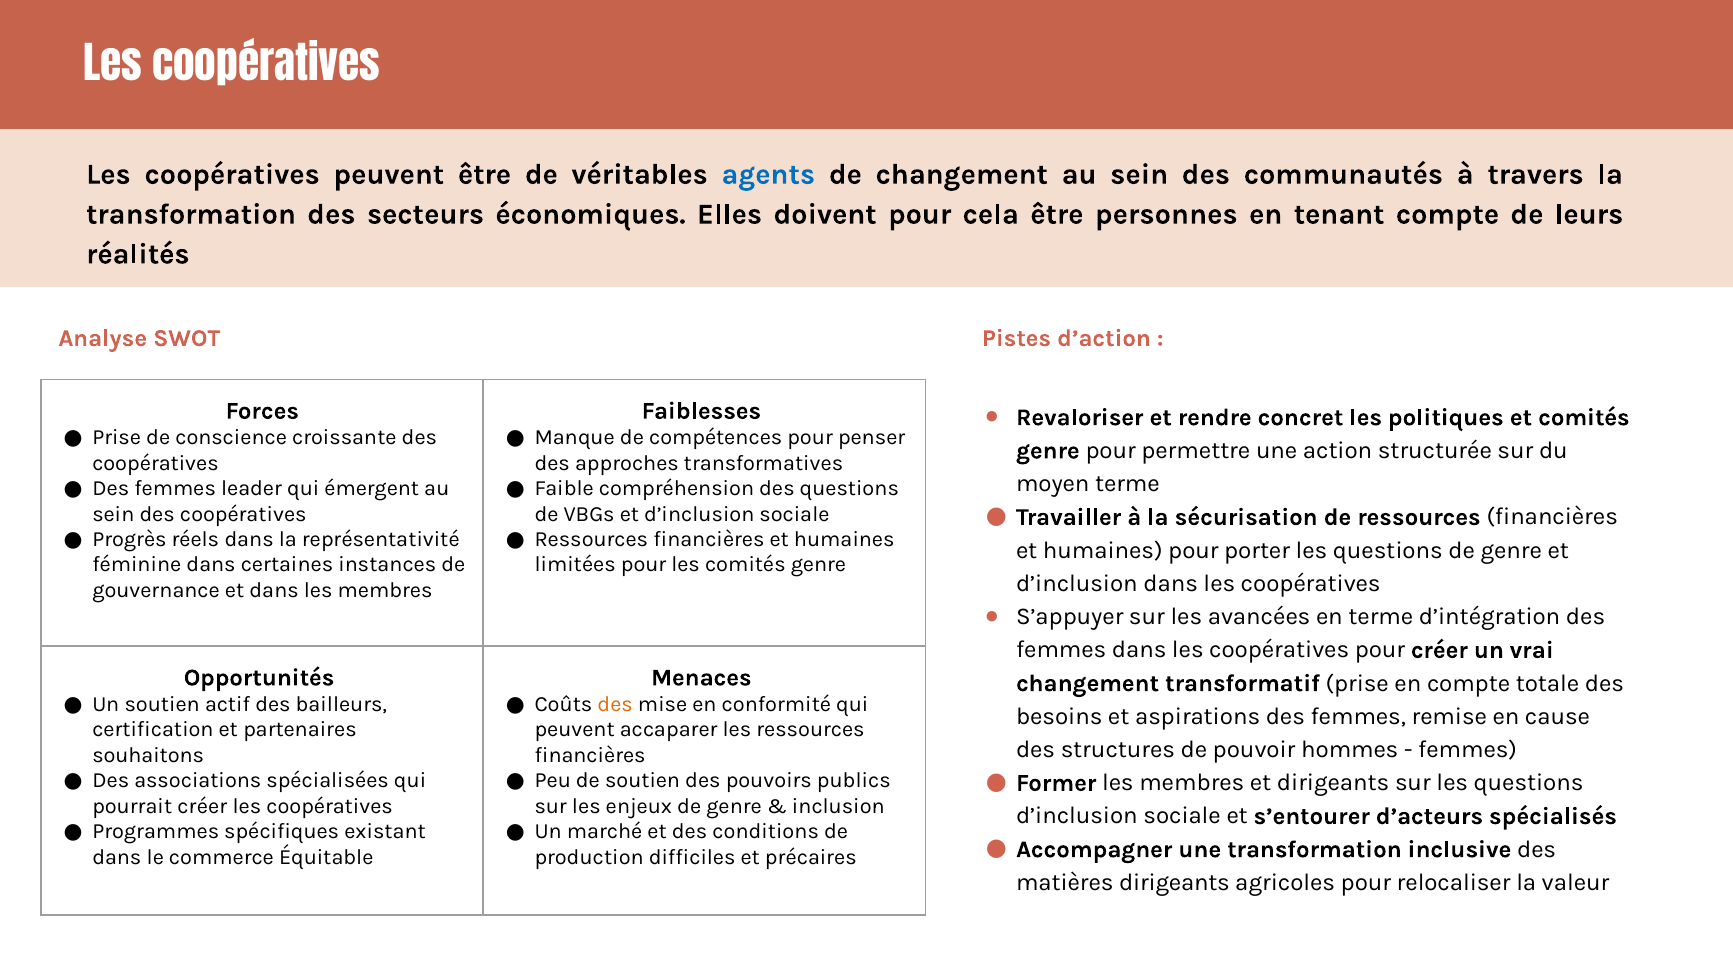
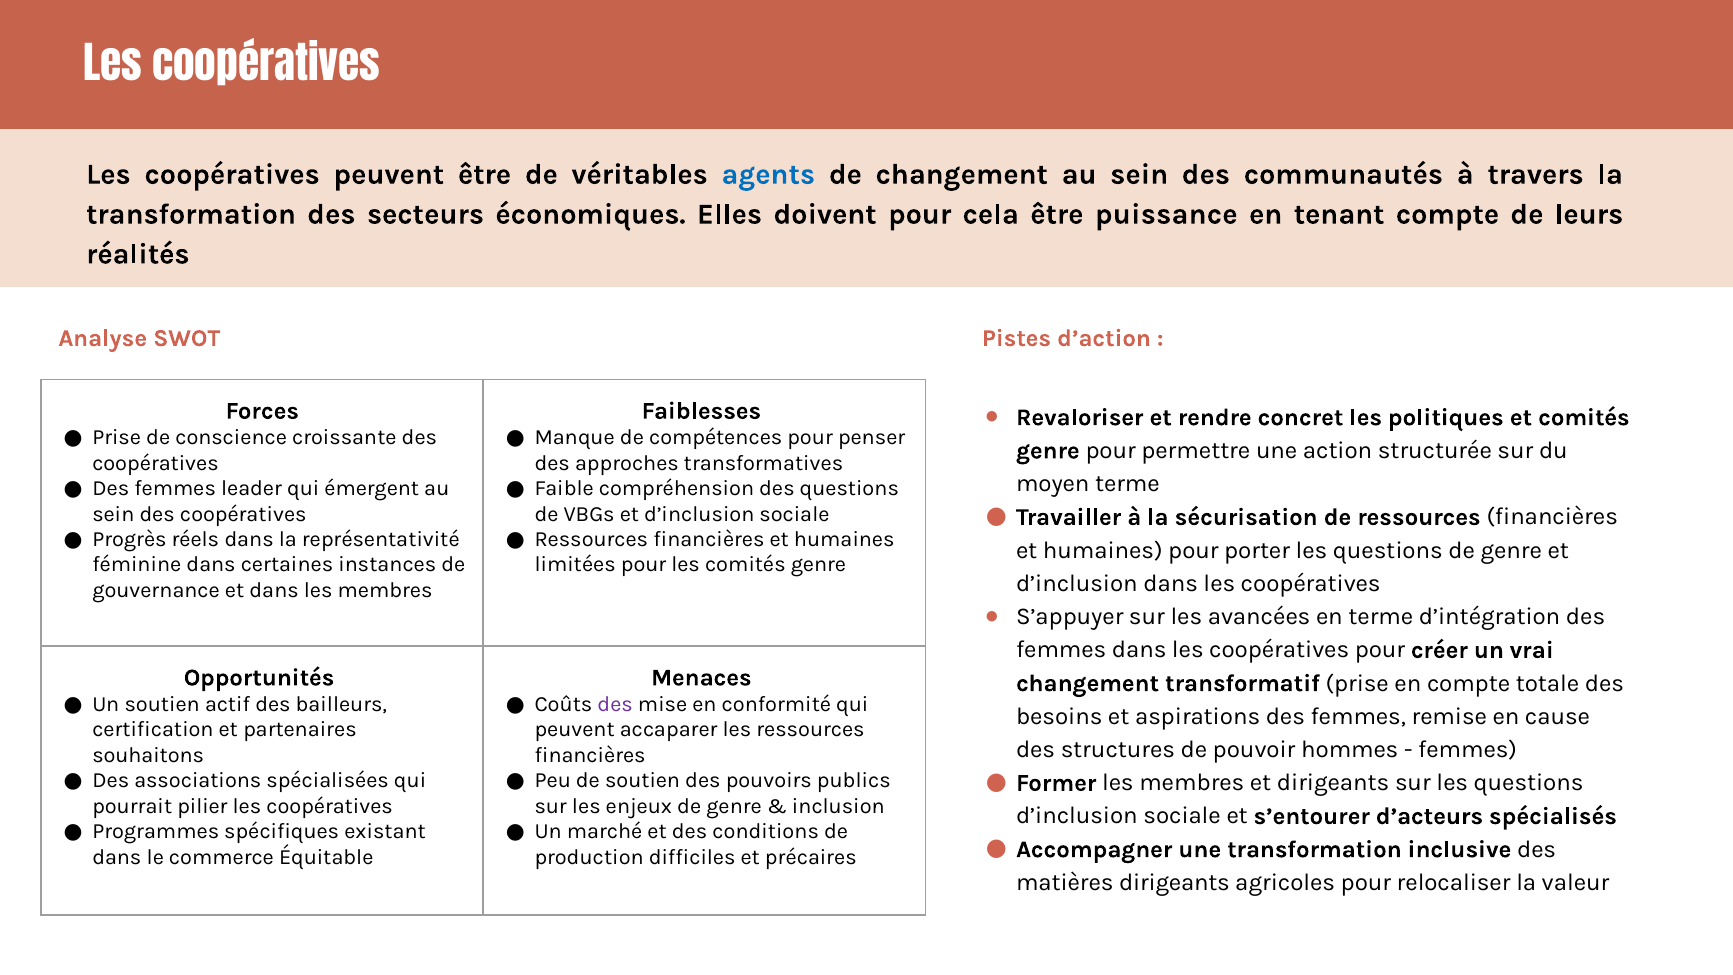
personnes: personnes -> puissance
des at (615, 704) colour: orange -> purple
pourrait créer: créer -> pilier
